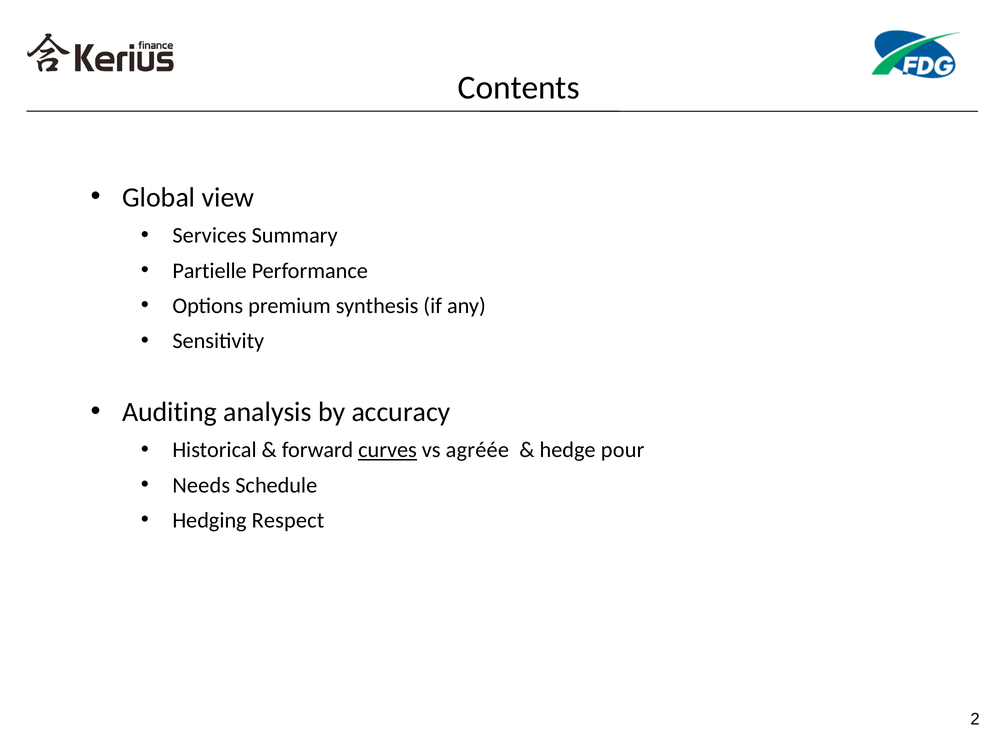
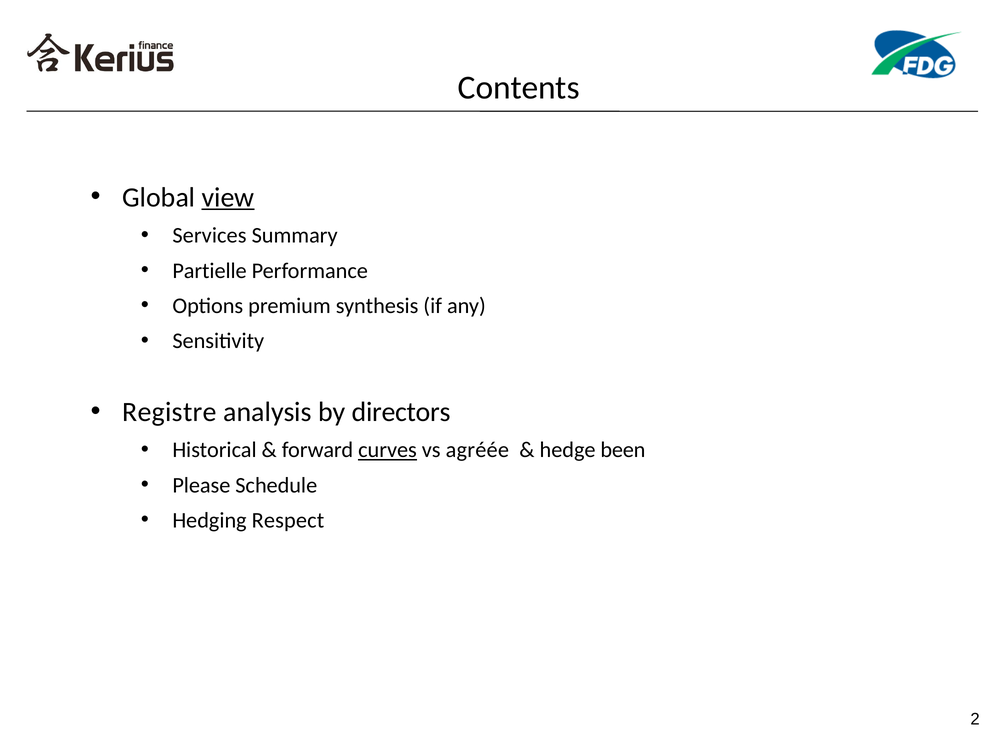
view underline: none -> present
Auditing: Auditing -> Registre
accuracy: accuracy -> directors
pour: pour -> been
Needs: Needs -> Please
